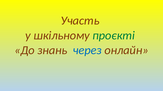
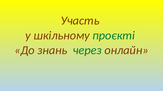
через colour: blue -> green
